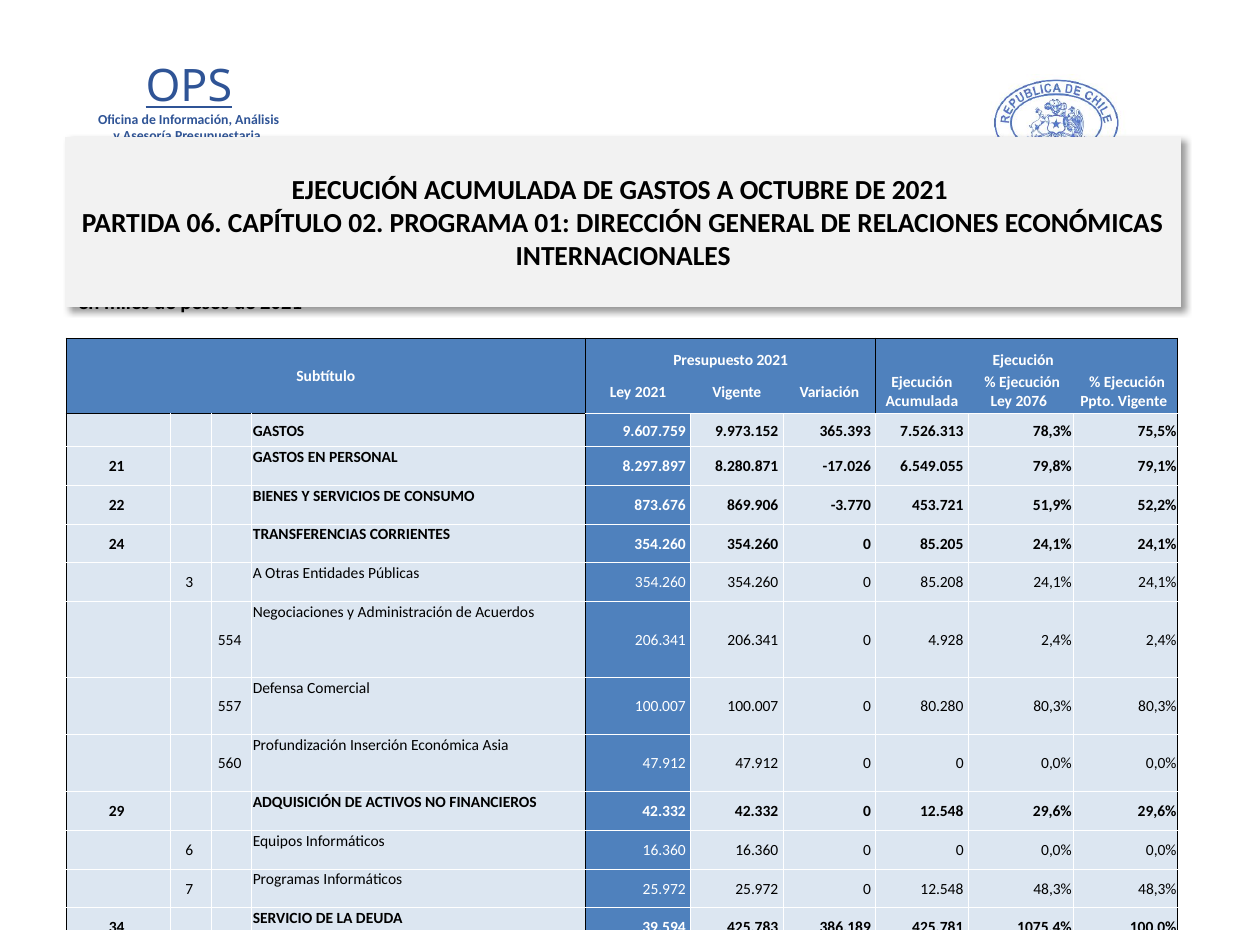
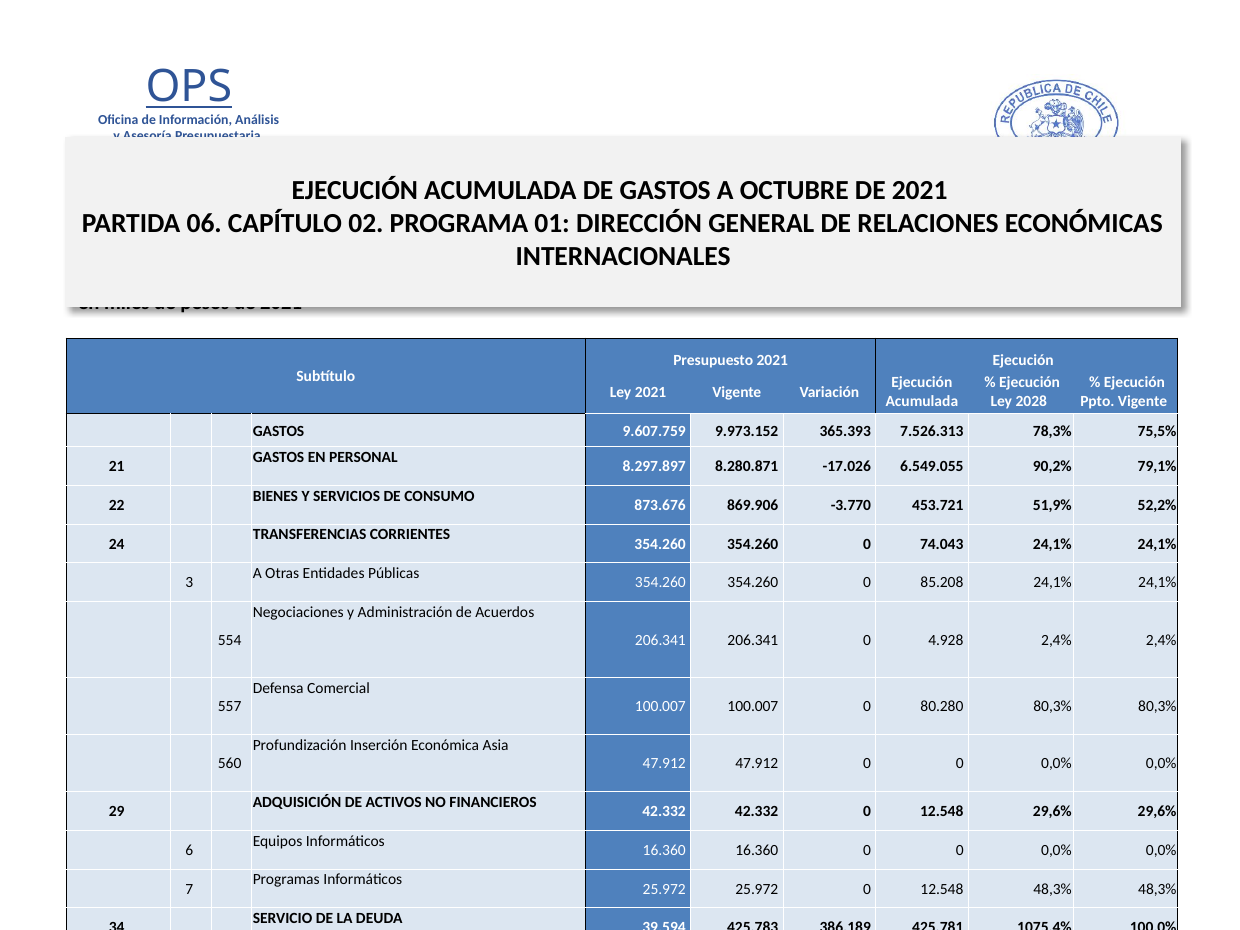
2076: 2076 -> 2028
79,8%: 79,8% -> 90,2%
85.205: 85.205 -> 74.043
